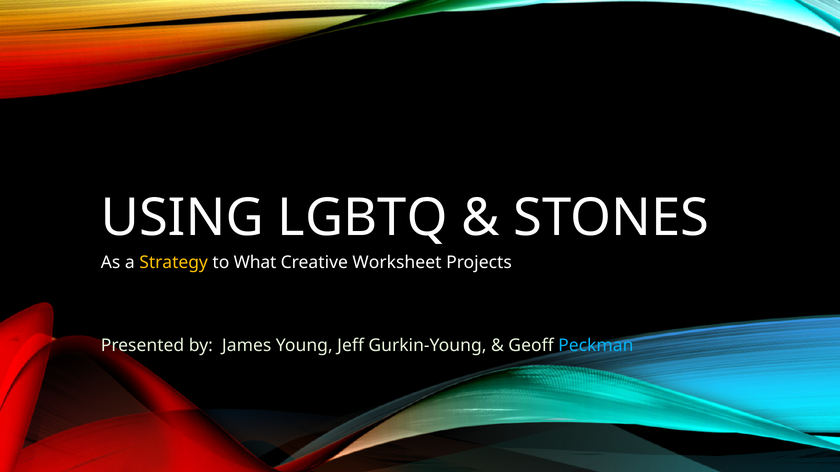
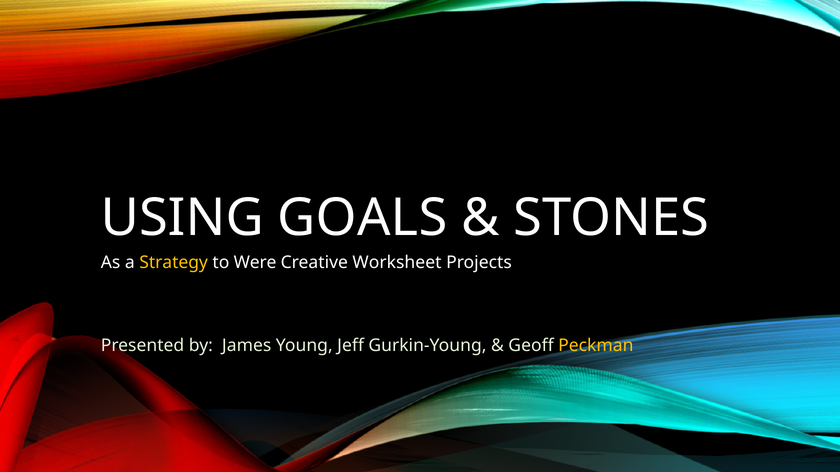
LGBTQ: LGBTQ -> GOALS
What: What -> Were
Peckman colour: light blue -> yellow
